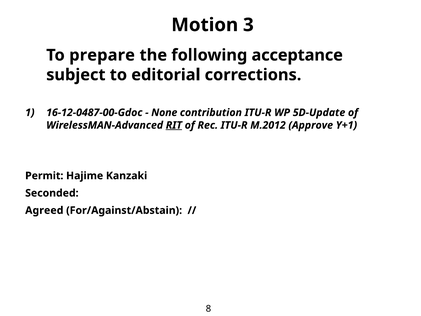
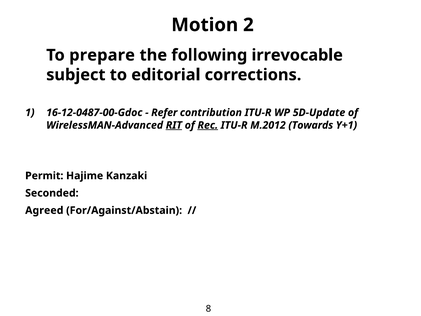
3: 3 -> 2
acceptance: acceptance -> irrevocable
None: None -> Refer
Rec underline: none -> present
Approve: Approve -> Towards
